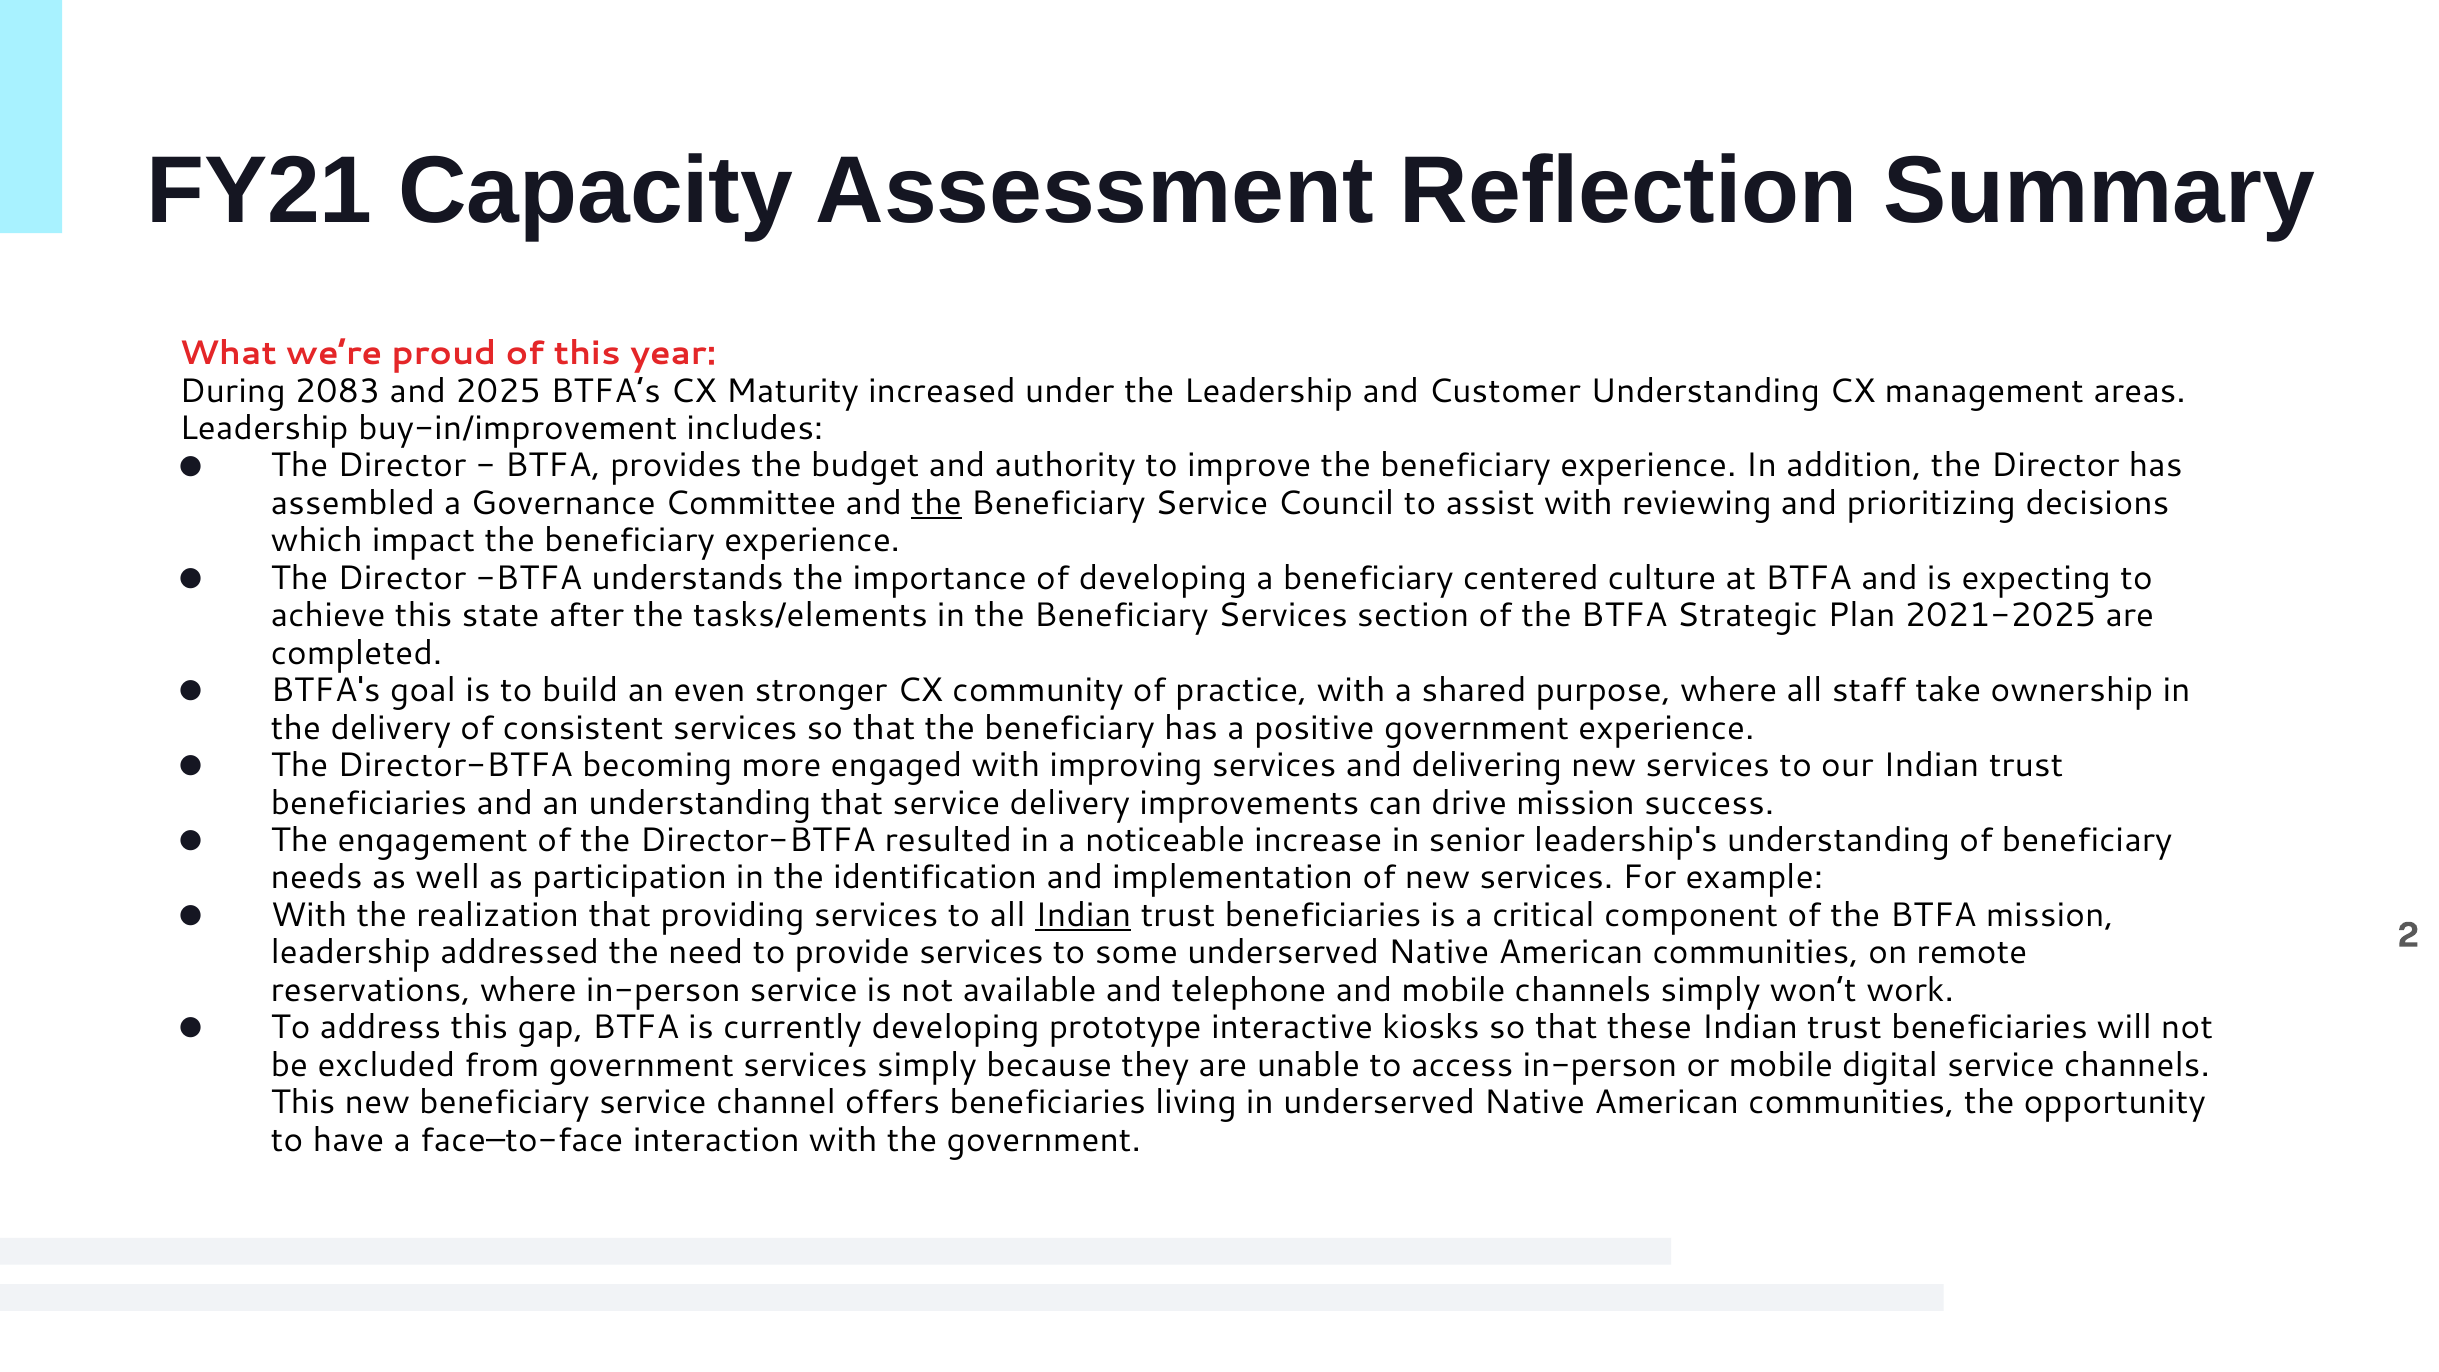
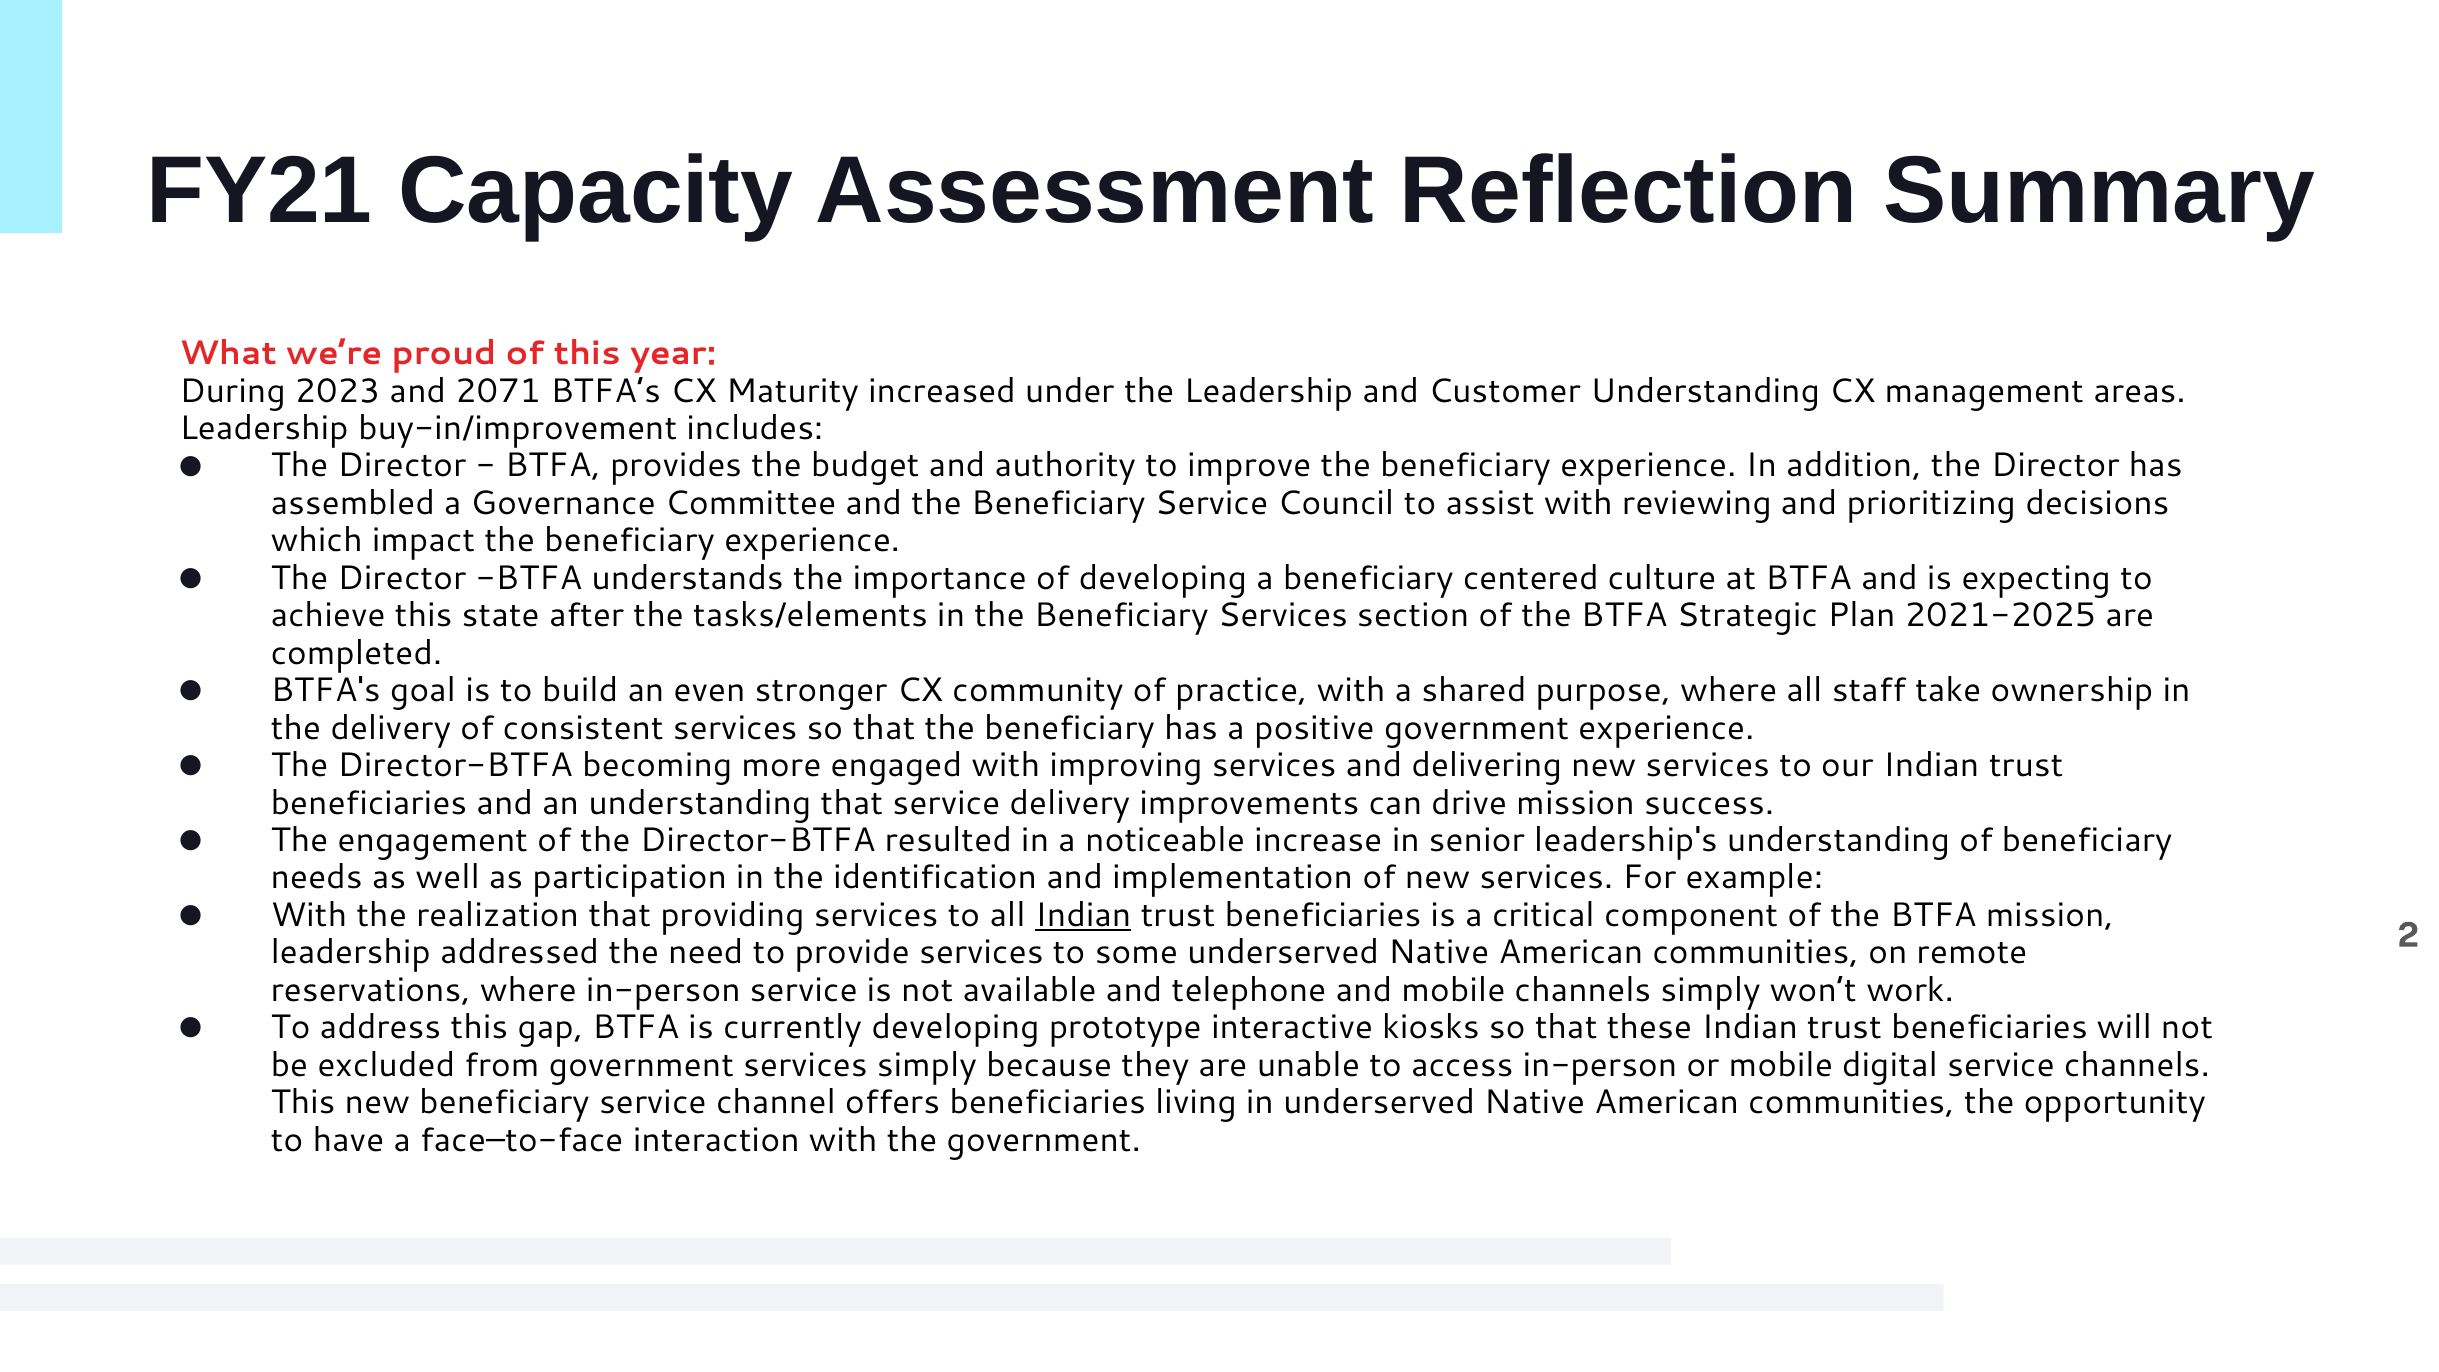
2083: 2083 -> 2023
2025: 2025 -> 2071
the at (937, 503) underline: present -> none
